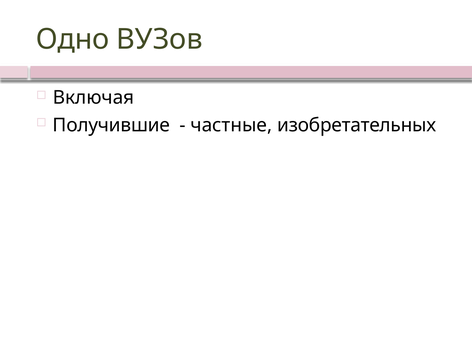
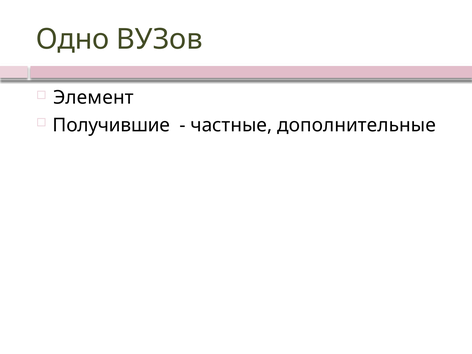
Включая: Включая -> Элемент
изобретательных: изобретательных -> дополнительные
